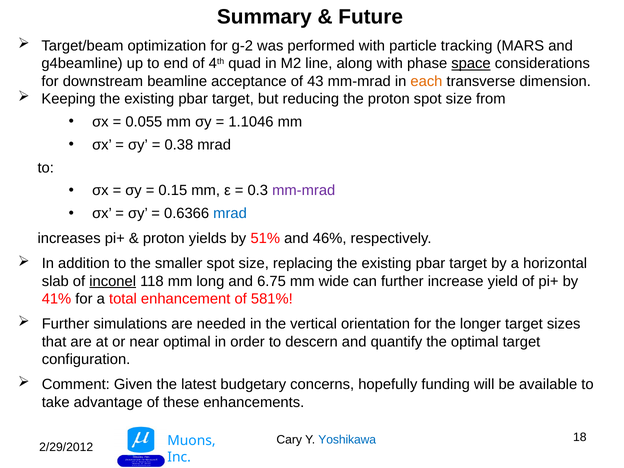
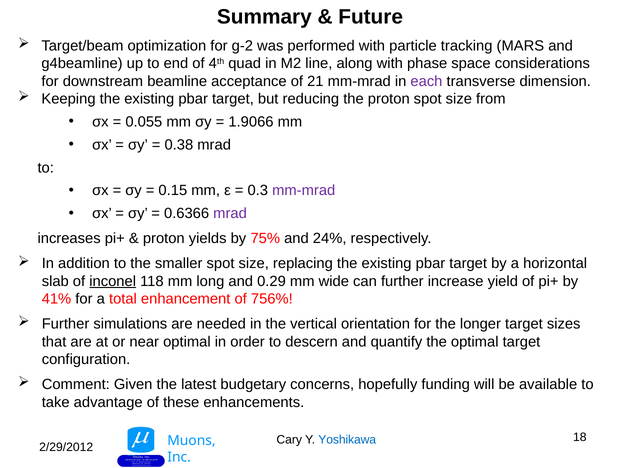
space underline: present -> none
43: 43 -> 21
each colour: orange -> purple
1.1046: 1.1046 -> 1.9066
mrad at (230, 213) colour: blue -> purple
51%: 51% -> 75%
46%: 46% -> 24%
6.75: 6.75 -> 0.29
581%: 581% -> 756%
